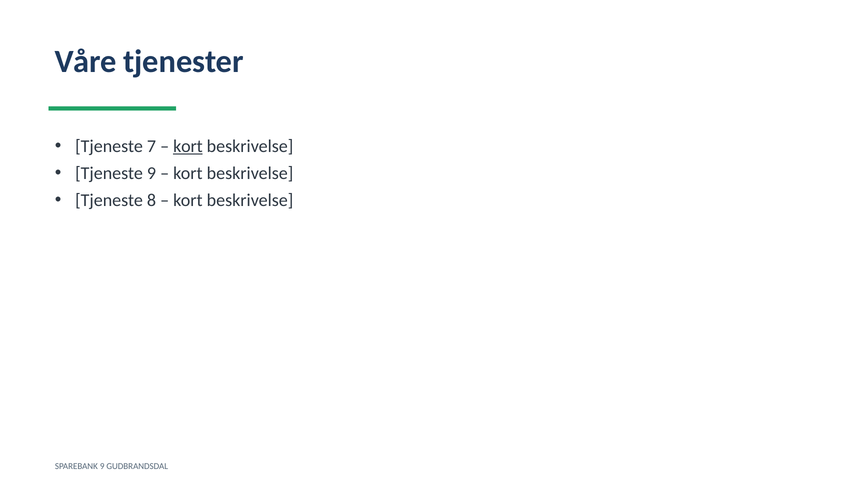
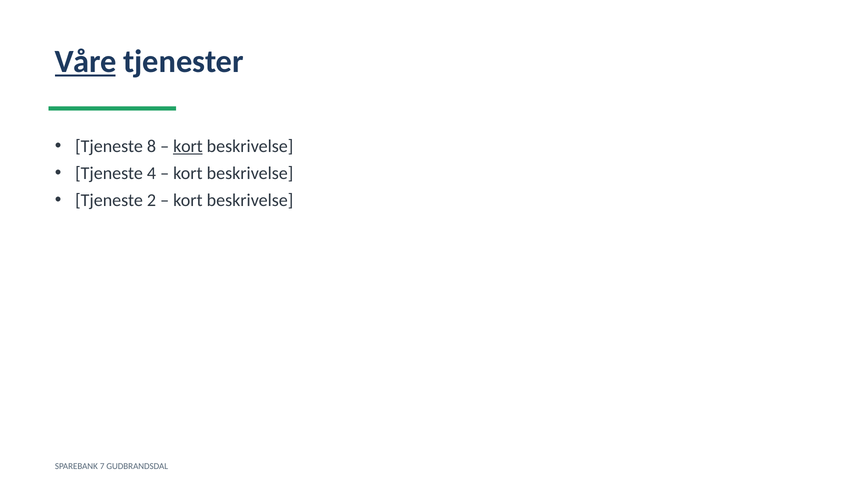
Våre underline: none -> present
7: 7 -> 8
Tjeneste 9: 9 -> 4
8: 8 -> 2
SPAREBANK 9: 9 -> 7
